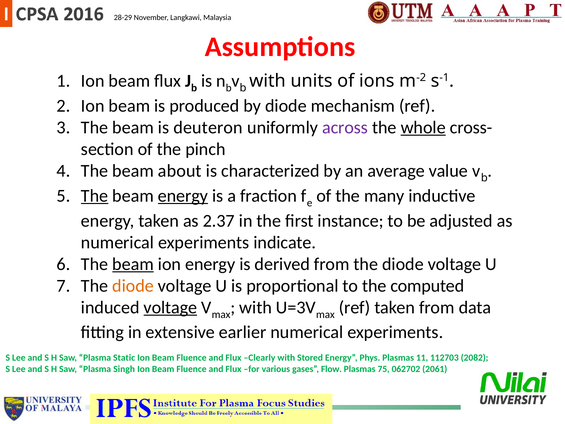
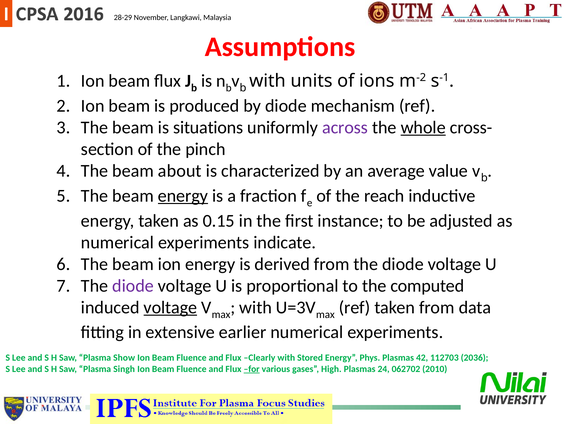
deuteron: deuteron -> situations
The at (95, 196) underline: present -> none
many: many -> reach
2.37: 2.37 -> 0.15
beam at (133, 264) underline: present -> none
diode at (133, 286) colour: orange -> purple
Static: Static -> Show
11: 11 -> 42
2082: 2082 -> 2036
for underline: none -> present
Flow: Flow -> High
75: 75 -> 24
2061: 2061 -> 2010
